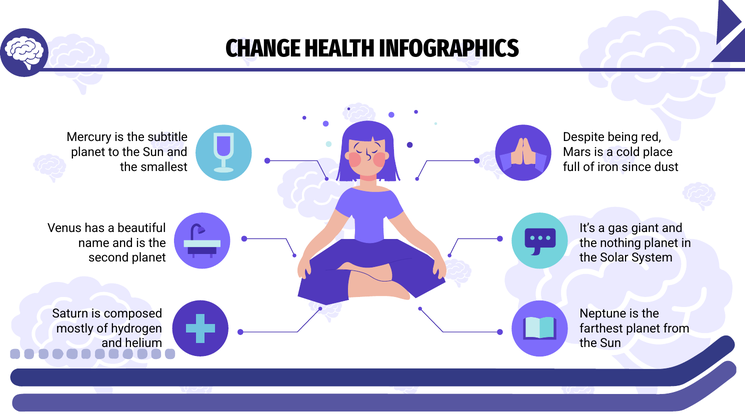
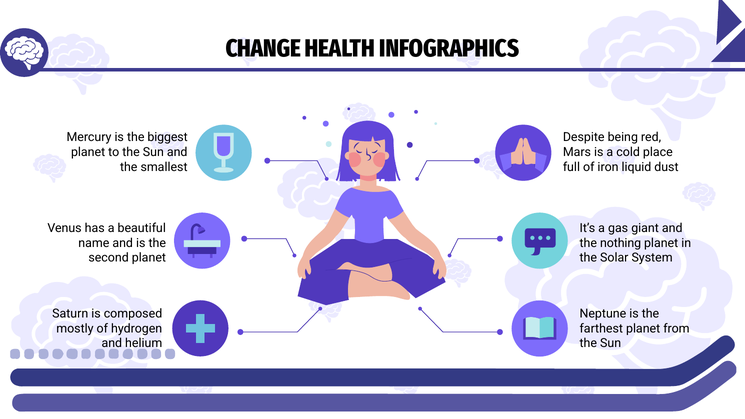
subtitle: subtitle -> biggest
since: since -> liquid
